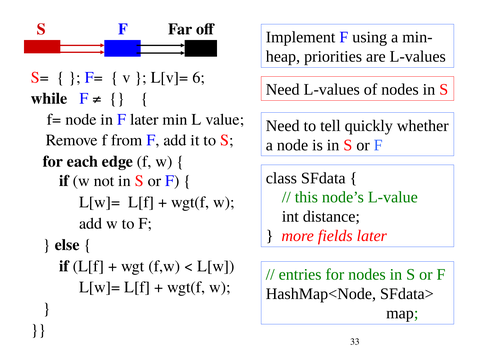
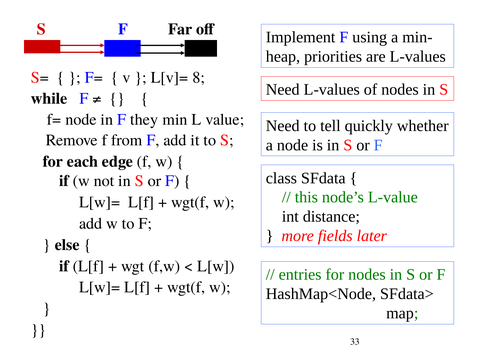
6: 6 -> 8
F later: later -> they
